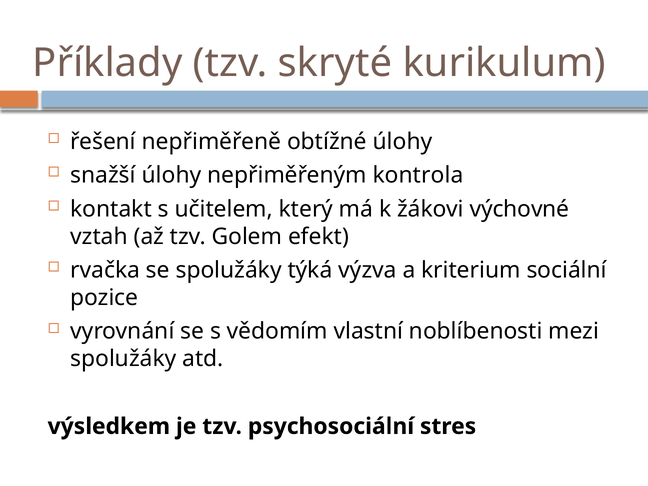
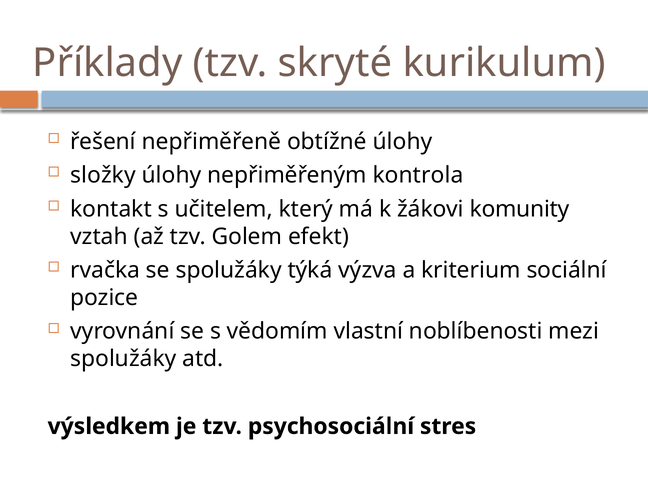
snažší: snažší -> složky
výchovné: výchovné -> komunity
